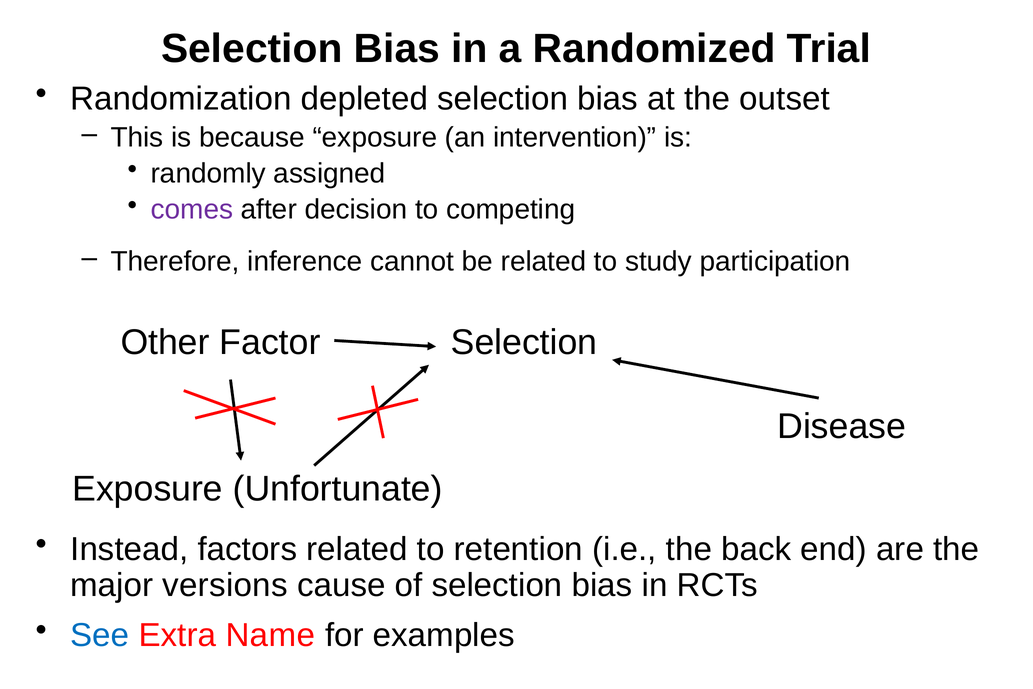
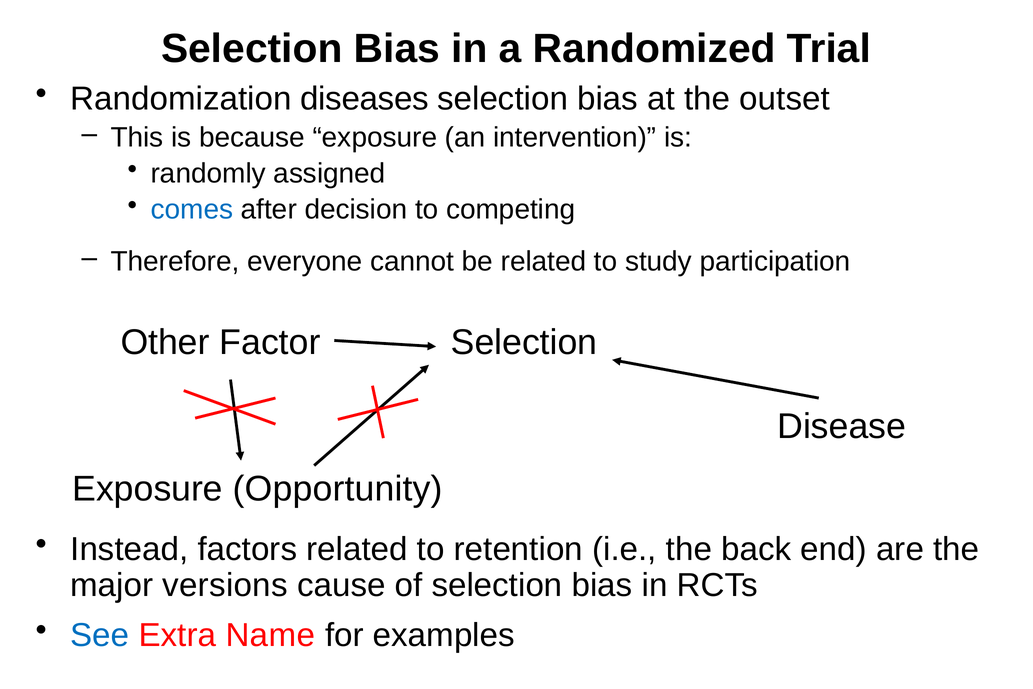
depleted: depleted -> diseases
comes colour: purple -> blue
inference: inference -> everyone
Unfortunate: Unfortunate -> Opportunity
